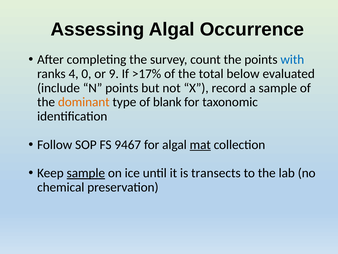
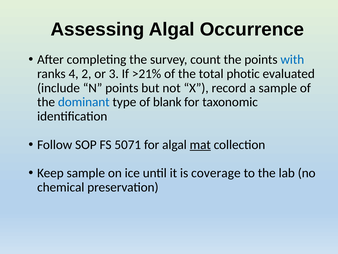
0: 0 -> 2
9: 9 -> 3
>17%: >17% -> >21%
below: below -> photic
dominant colour: orange -> blue
9467: 9467 -> 5071
sample at (86, 173) underline: present -> none
transects: transects -> coverage
